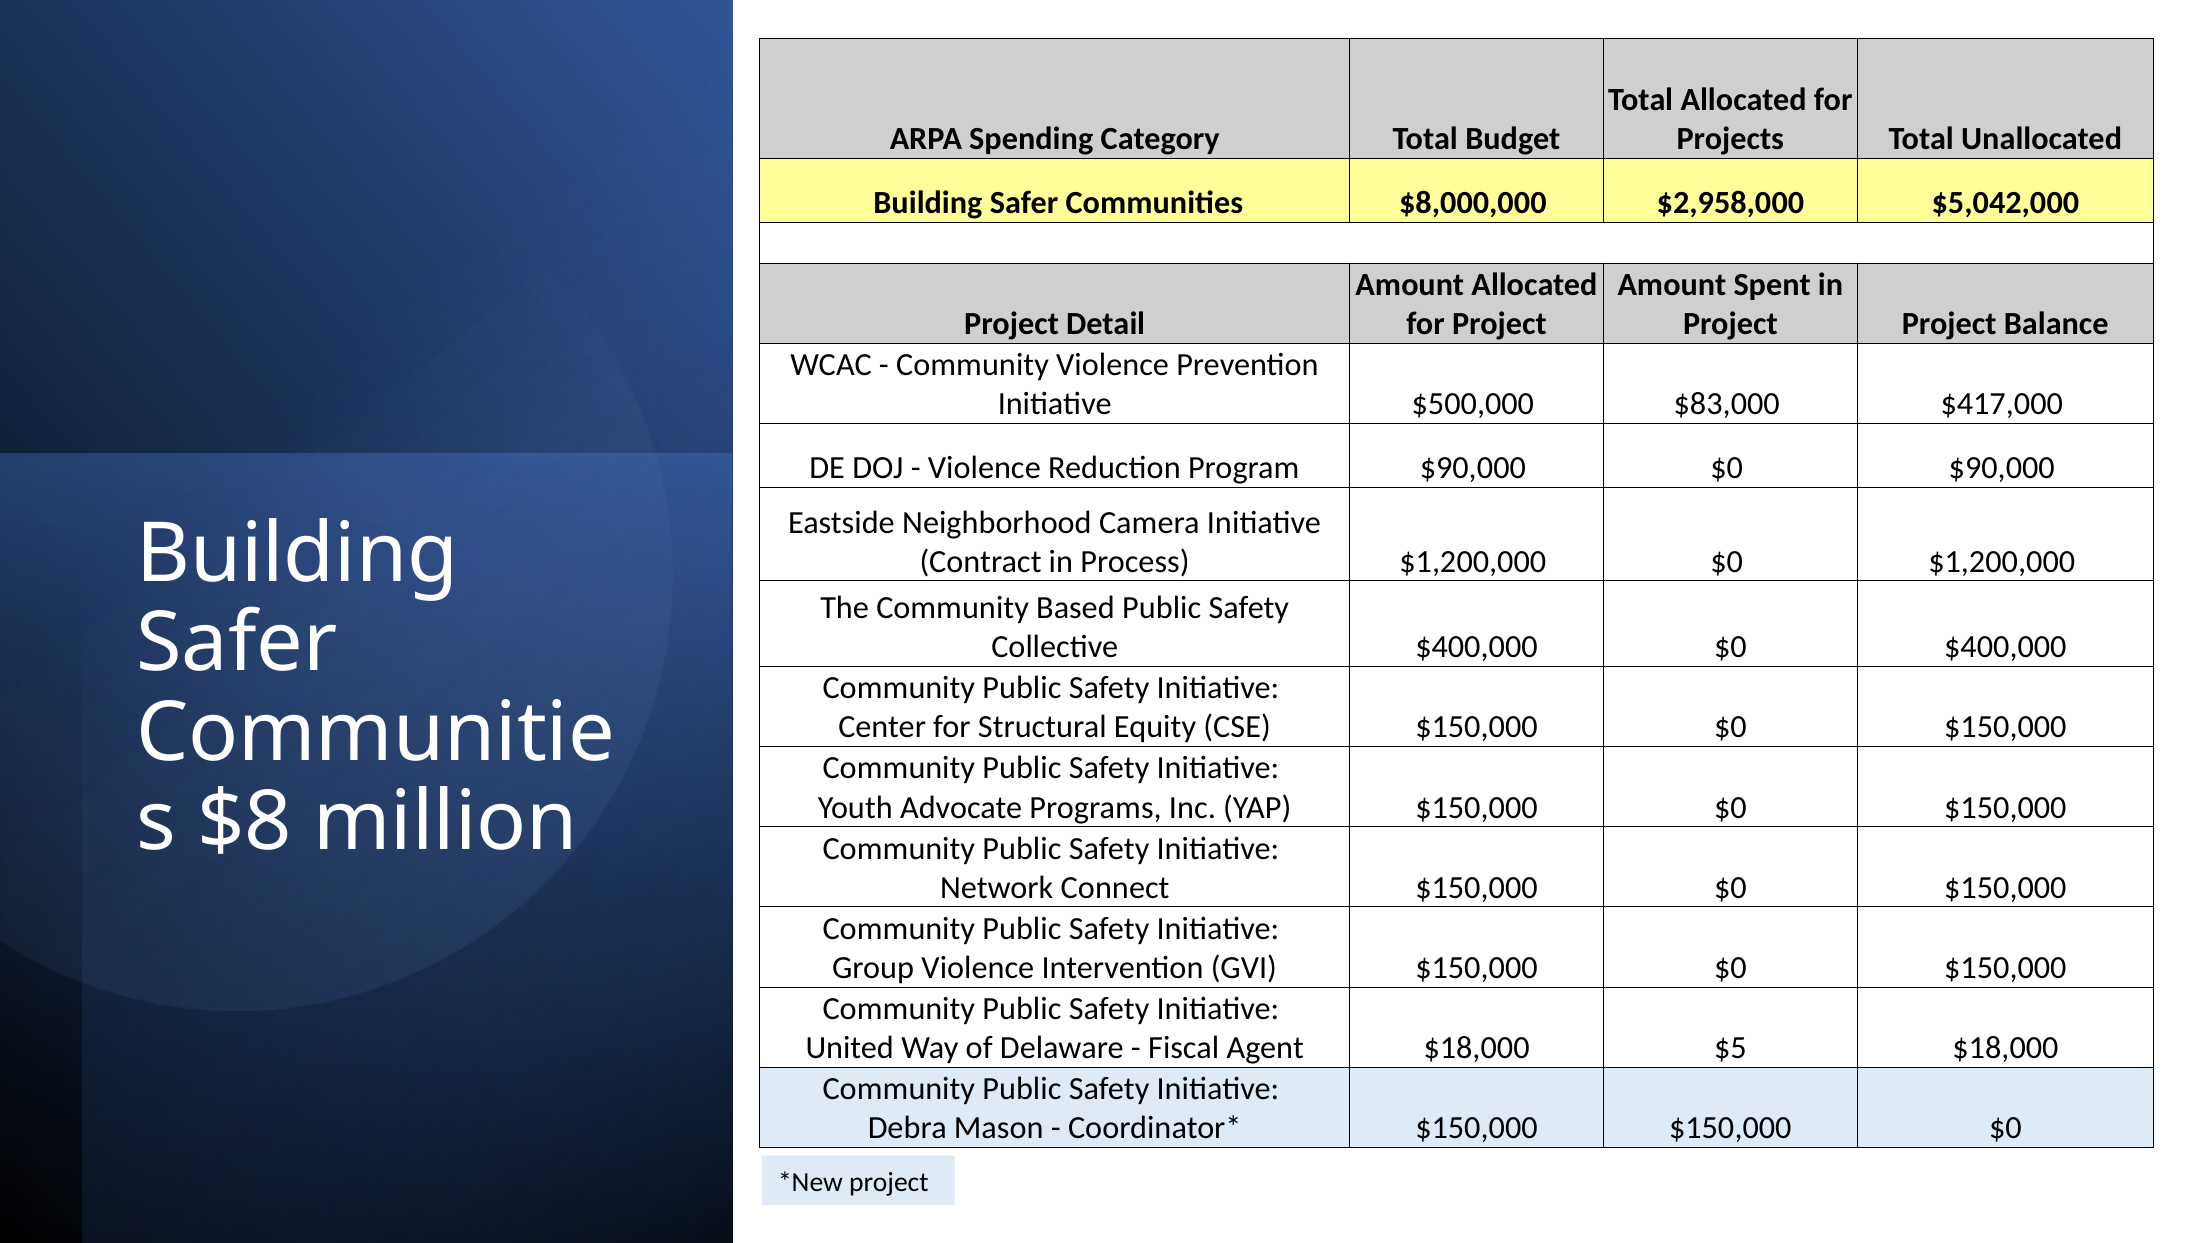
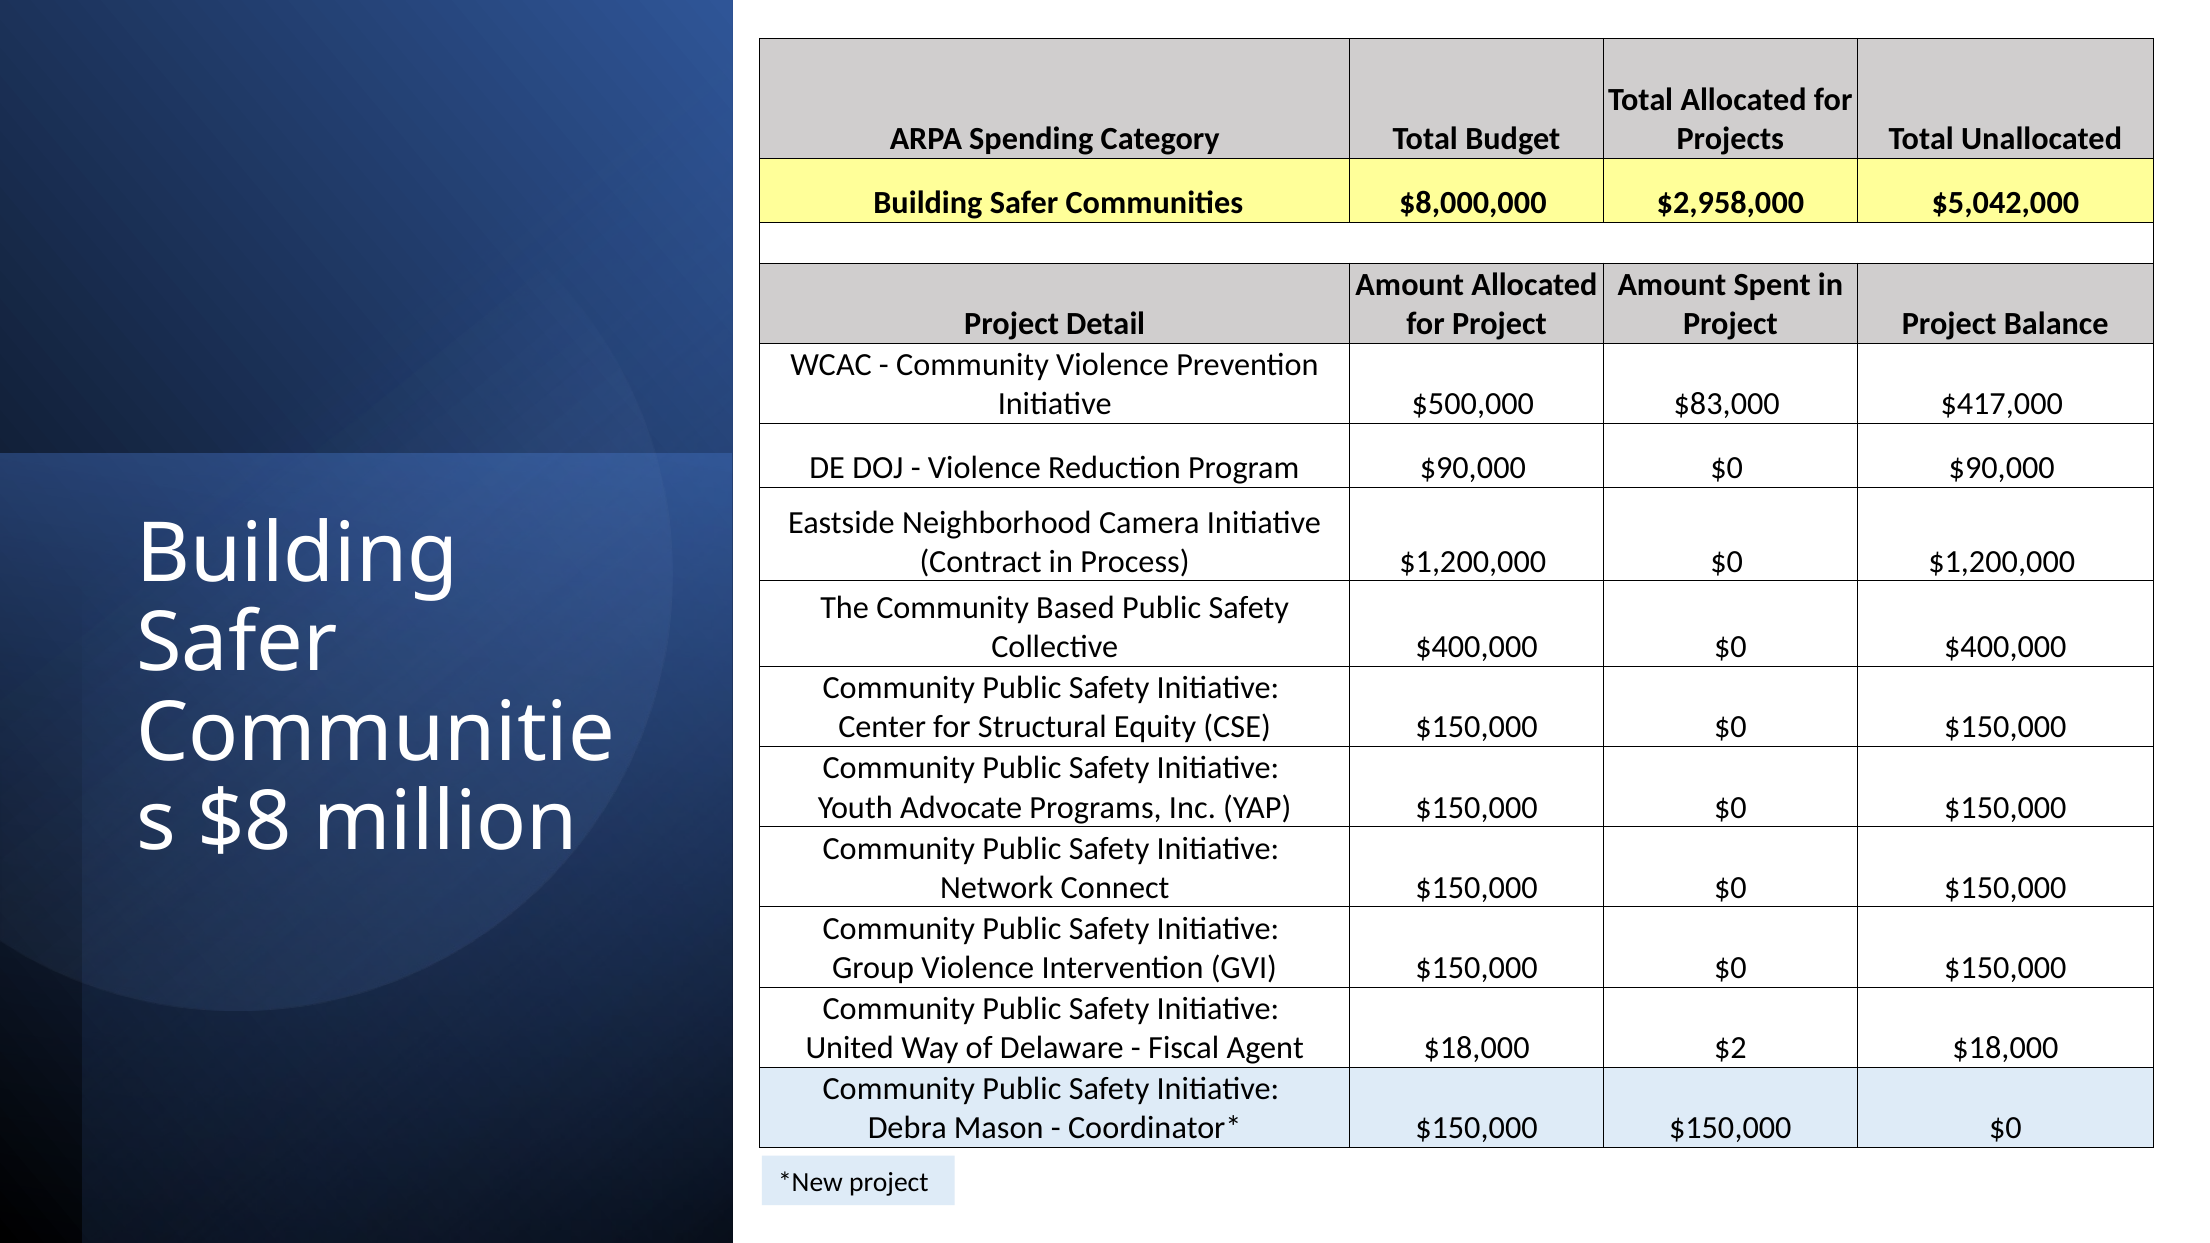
$5: $5 -> $2
